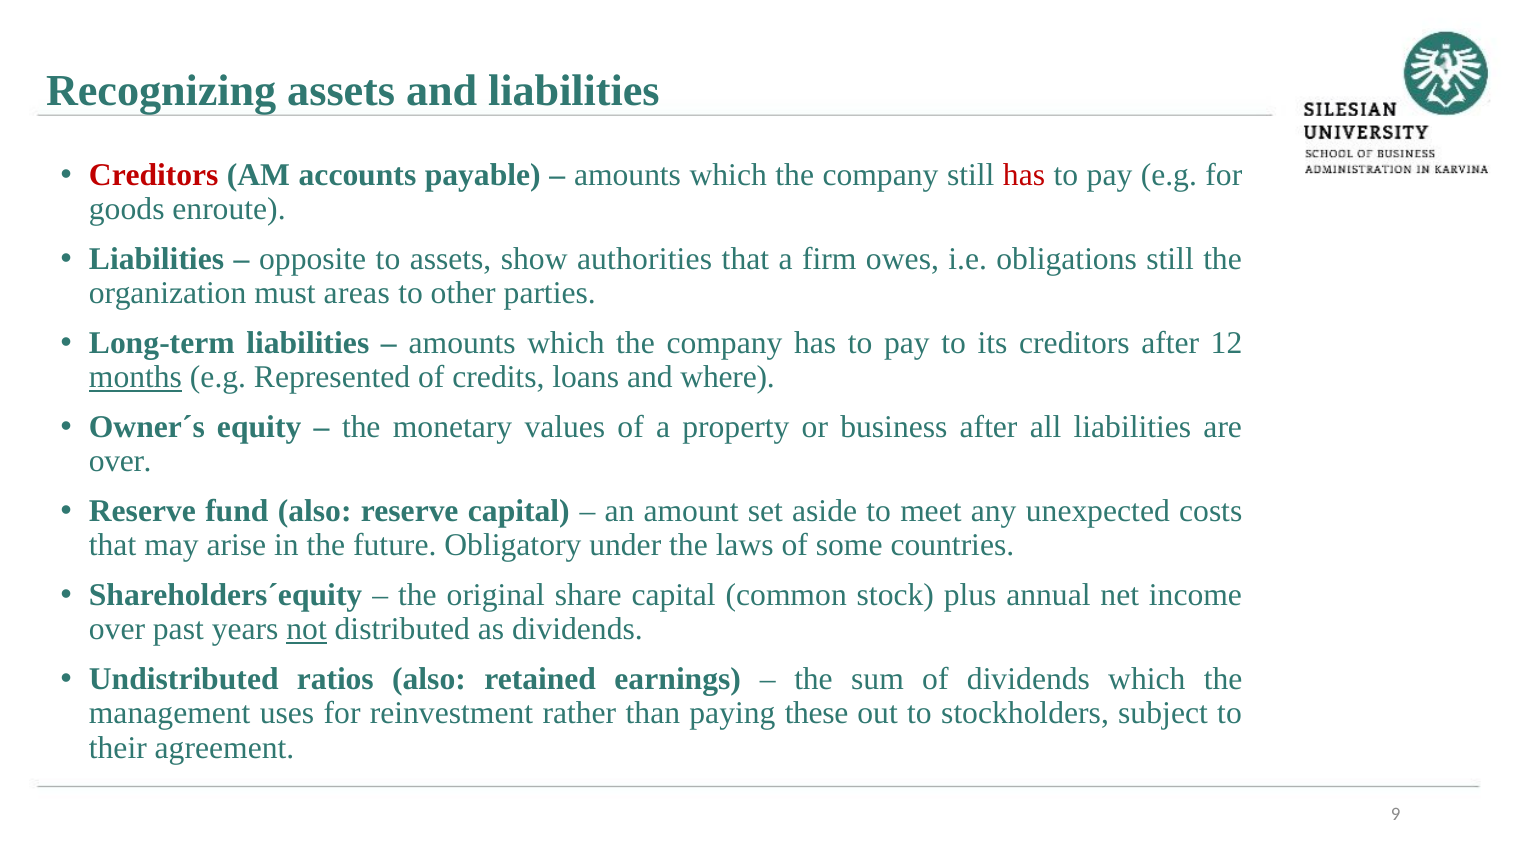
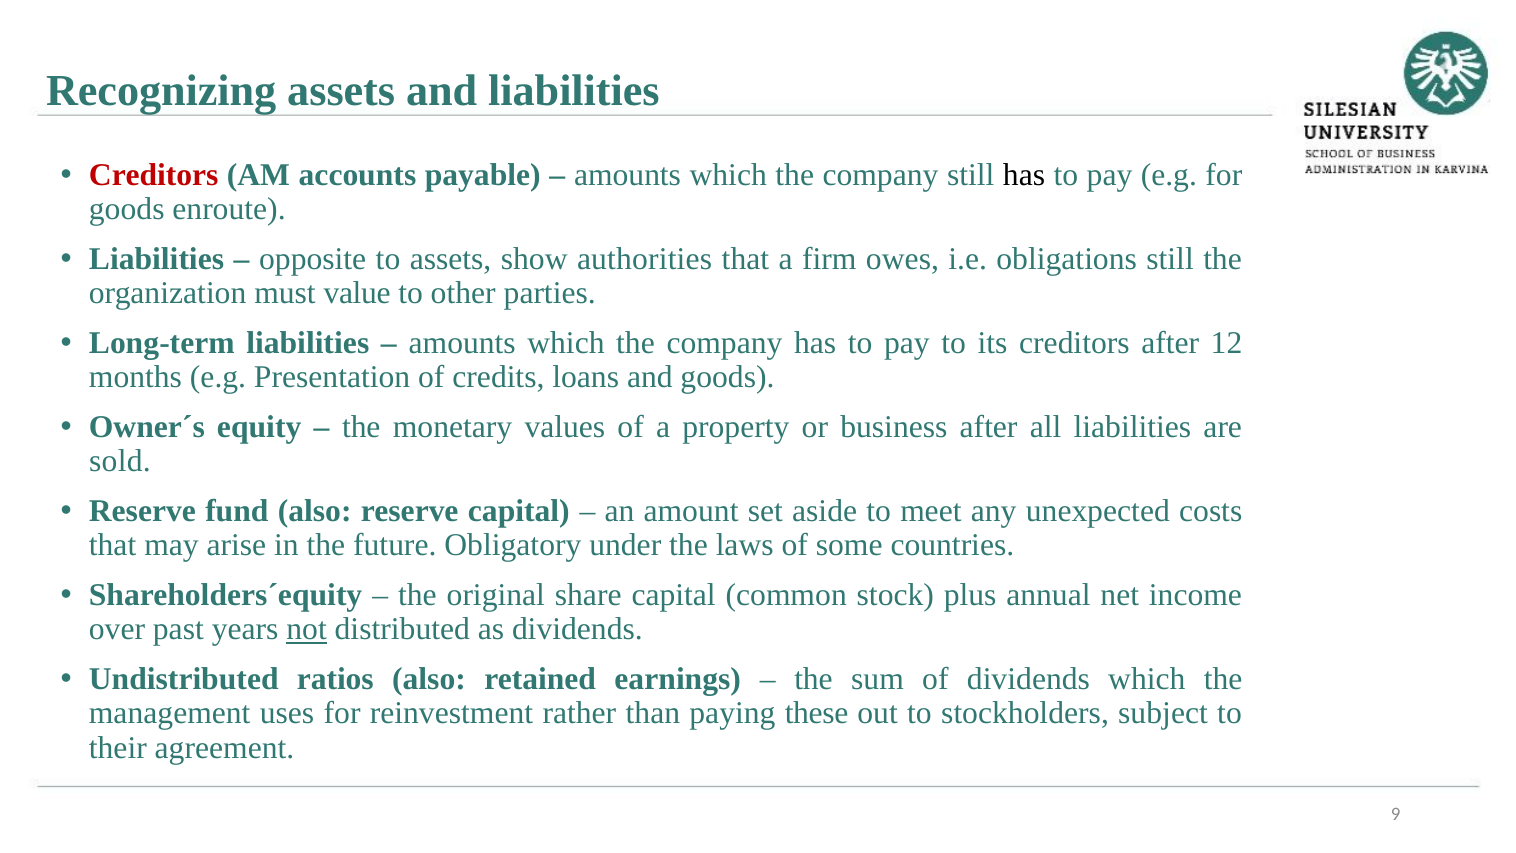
has at (1024, 175) colour: red -> black
areas: areas -> value
months underline: present -> none
Represented: Represented -> Presentation
and where: where -> goods
over at (120, 461): over -> sold
